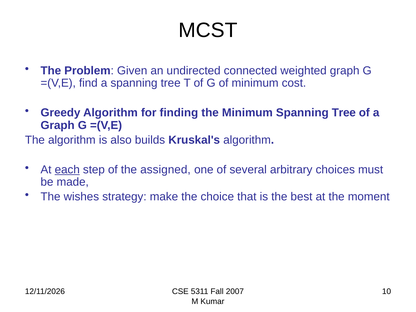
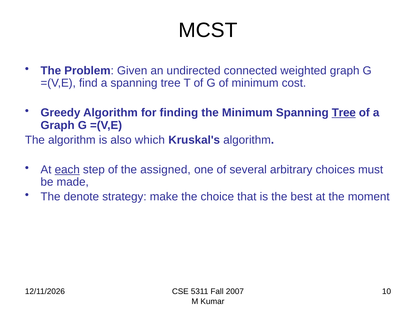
Tree at (344, 113) underline: none -> present
builds: builds -> which
wishes: wishes -> denote
